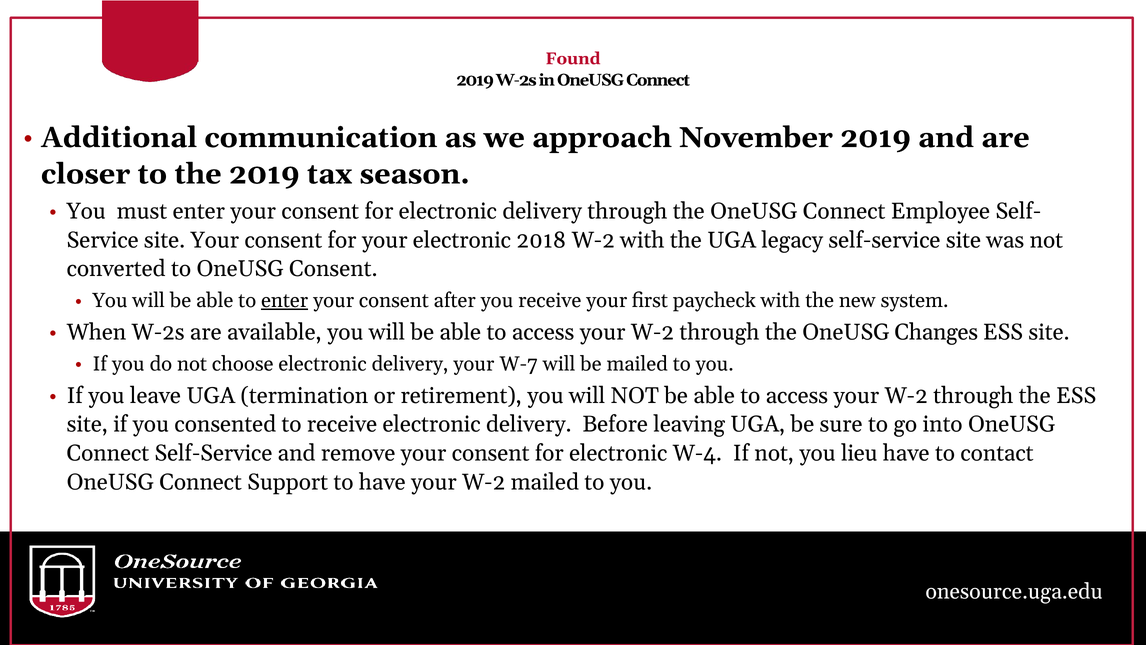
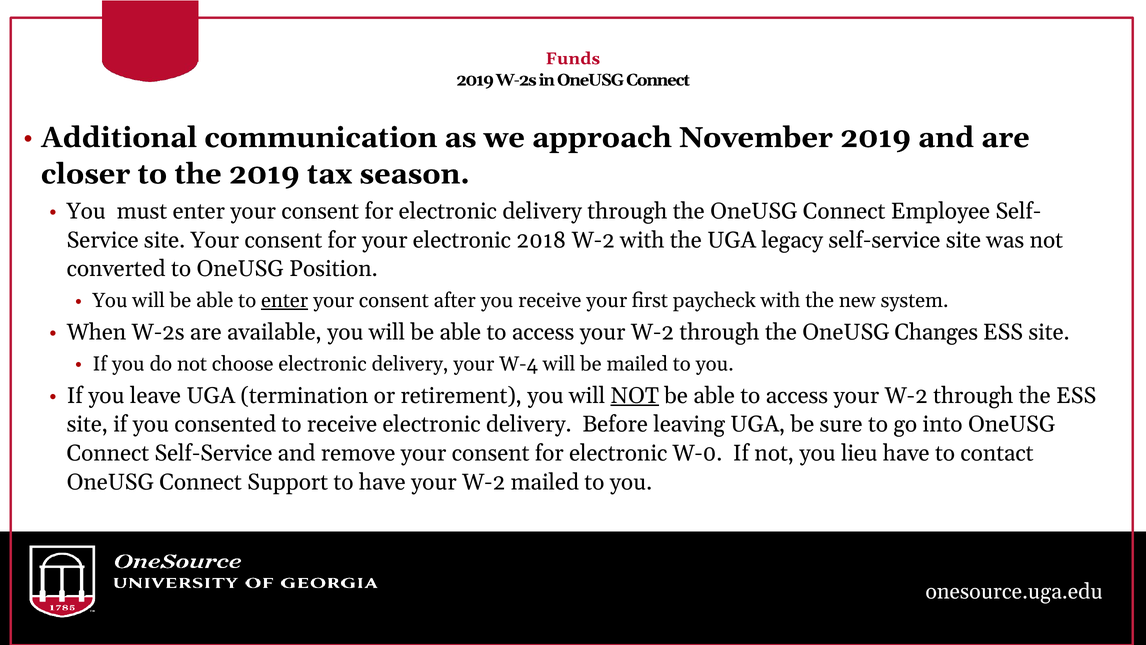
Found: Found -> Funds
OneUSG Consent: Consent -> Position
W-7: W-7 -> W-4
NOT at (635, 395) underline: none -> present
W-4: W-4 -> W-0
